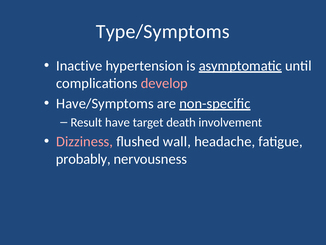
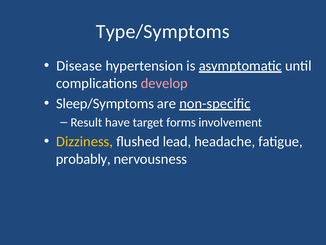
Inactive: Inactive -> Disease
Have/Symptoms: Have/Symptoms -> Sleep/Symptoms
death: death -> forms
Dizziness colour: pink -> yellow
wall: wall -> lead
